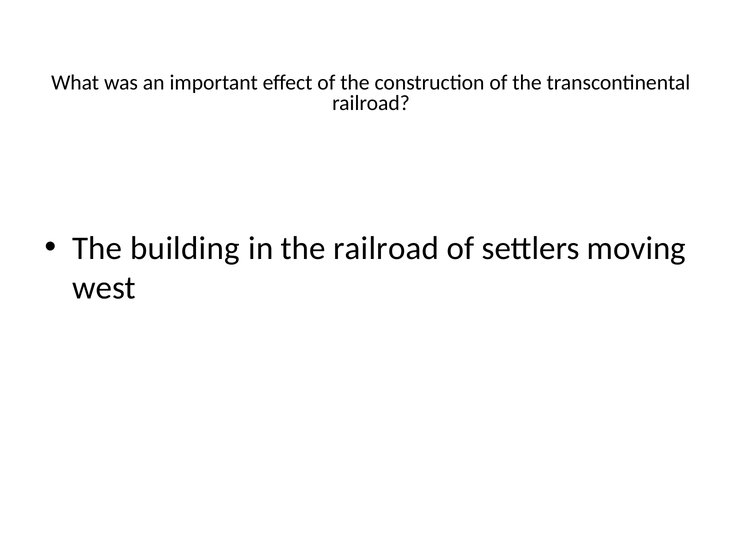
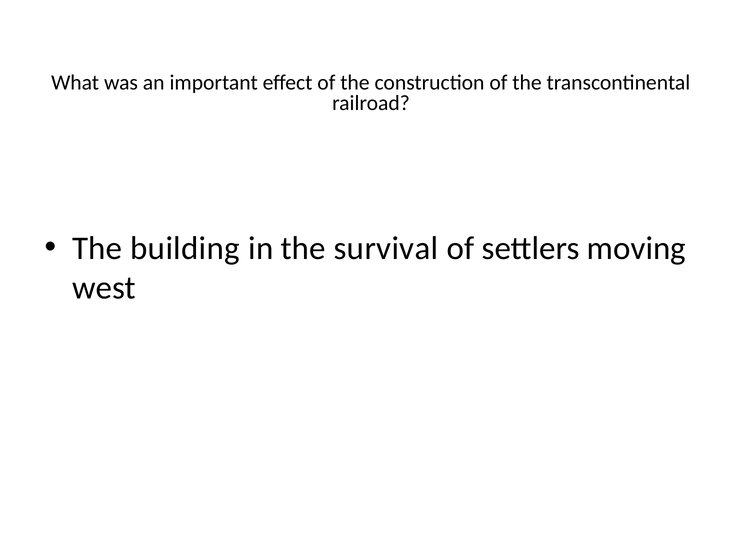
the railroad: railroad -> survival
